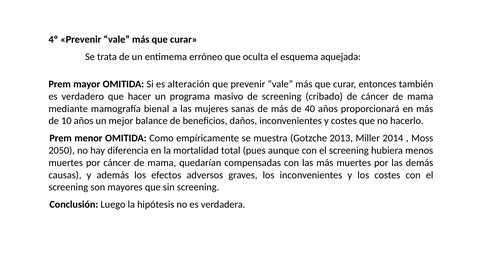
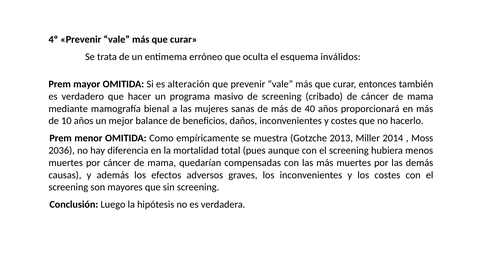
aquejada: aquejada -> inválidos
2050: 2050 -> 2036
